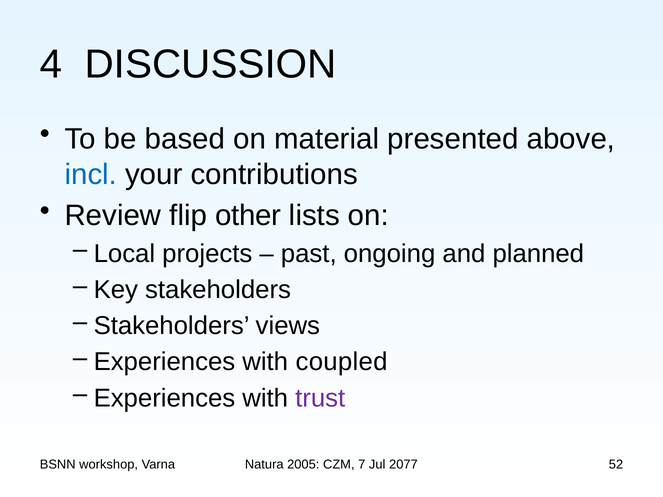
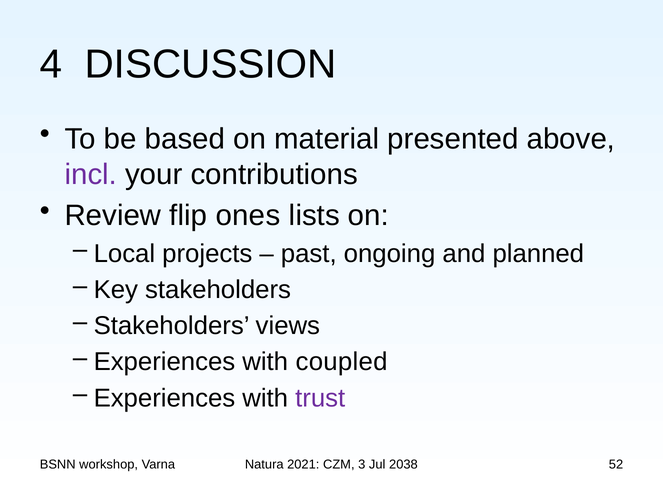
incl colour: blue -> purple
other: other -> ones
2005: 2005 -> 2021
7: 7 -> 3
2077: 2077 -> 2038
